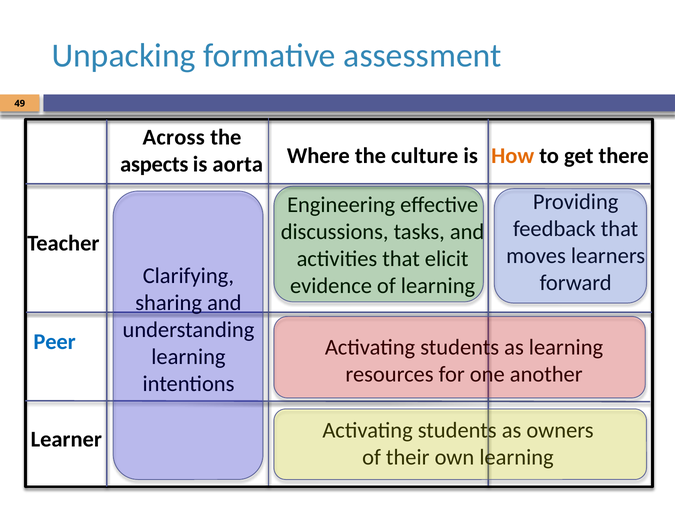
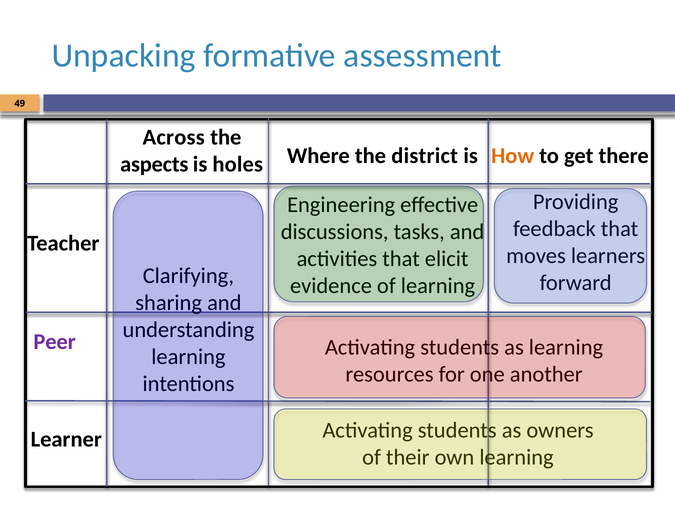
aorta: aorta -> holes
culture: culture -> district
Peer colour: blue -> purple
